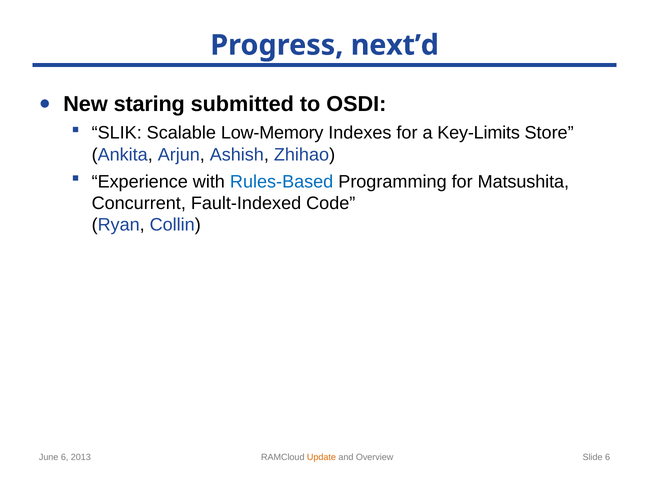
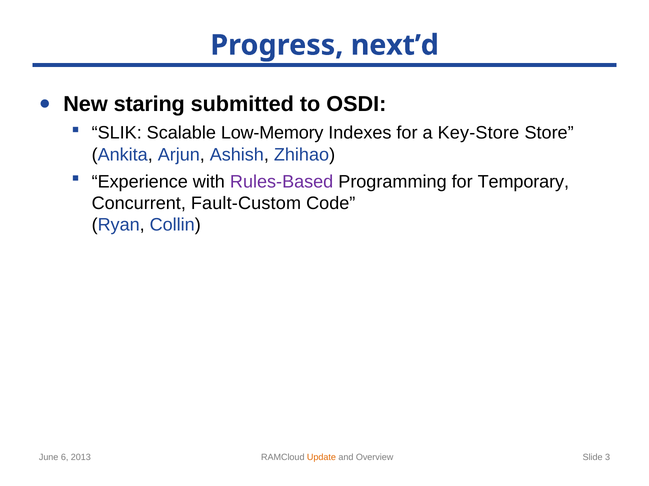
Key-Limits: Key-Limits -> Key-Store
Rules-Based colour: blue -> purple
Matsushita: Matsushita -> Temporary
Fault-Indexed: Fault-Indexed -> Fault-Custom
Slide 6: 6 -> 3
